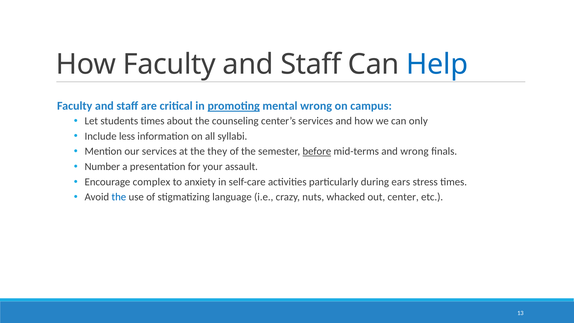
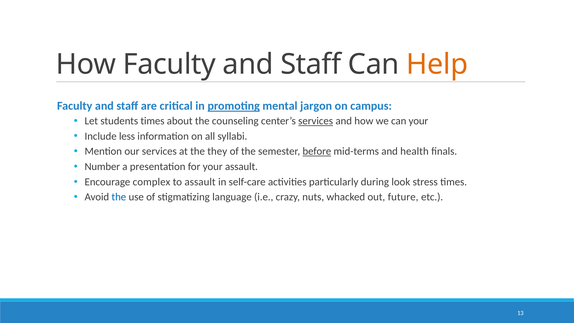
Help colour: blue -> orange
mental wrong: wrong -> jargon
services at (316, 121) underline: none -> present
can only: only -> your
and wrong: wrong -> health
to anxiety: anxiety -> assault
ears: ears -> look
center: center -> future
